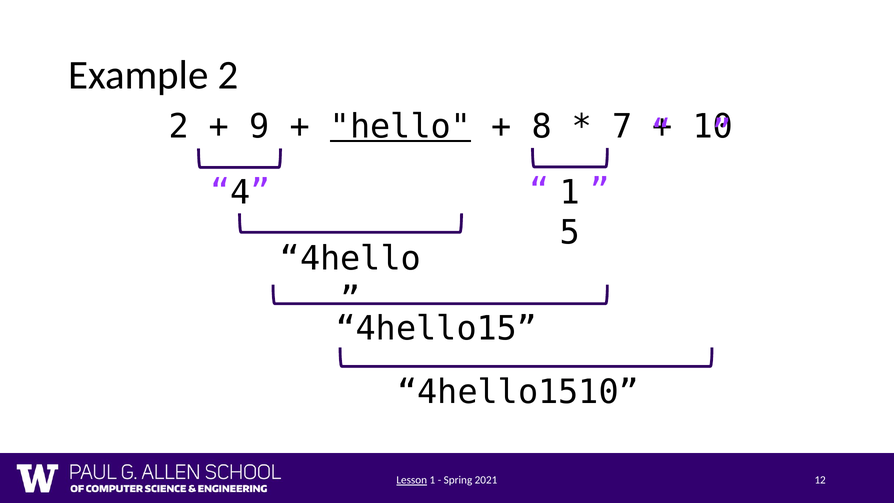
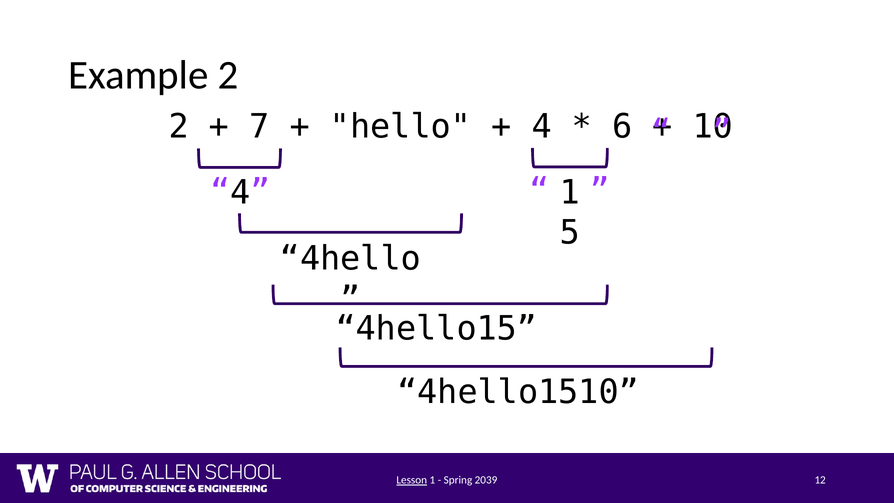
9: 9 -> 7
hello underline: present -> none
8 at (542, 126): 8 -> 4
7: 7 -> 6
2021: 2021 -> 2039
